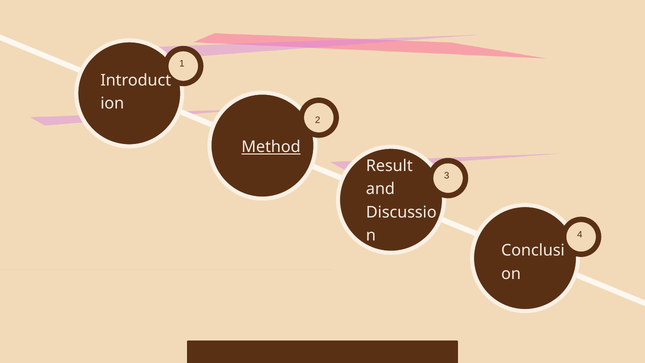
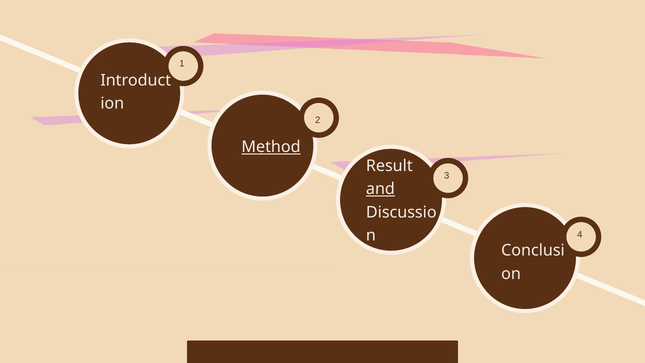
and underline: none -> present
